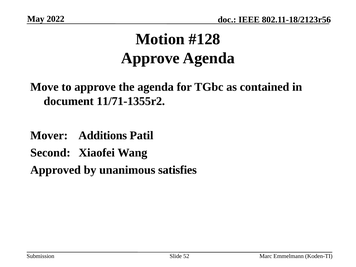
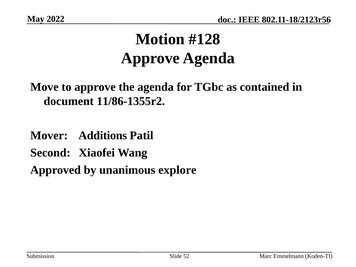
11/71-1355r2: 11/71-1355r2 -> 11/86-1355r2
satisfies: satisfies -> explore
